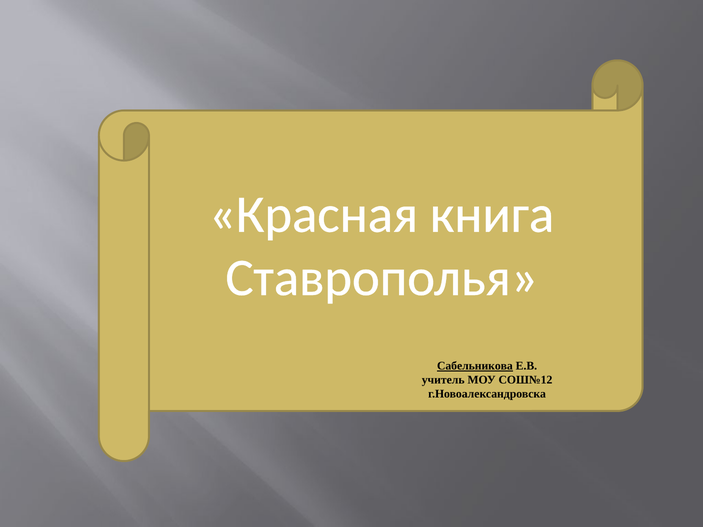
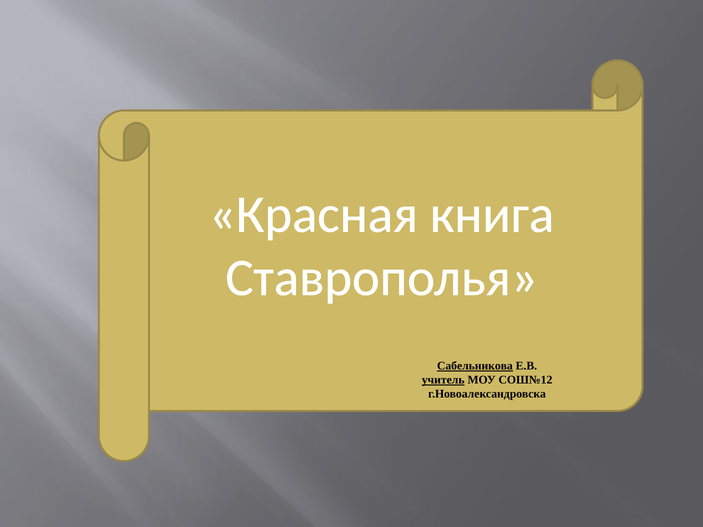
учитель underline: none -> present
